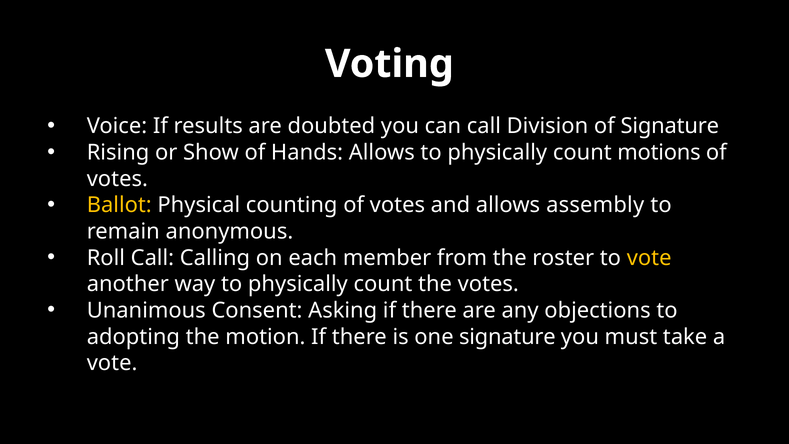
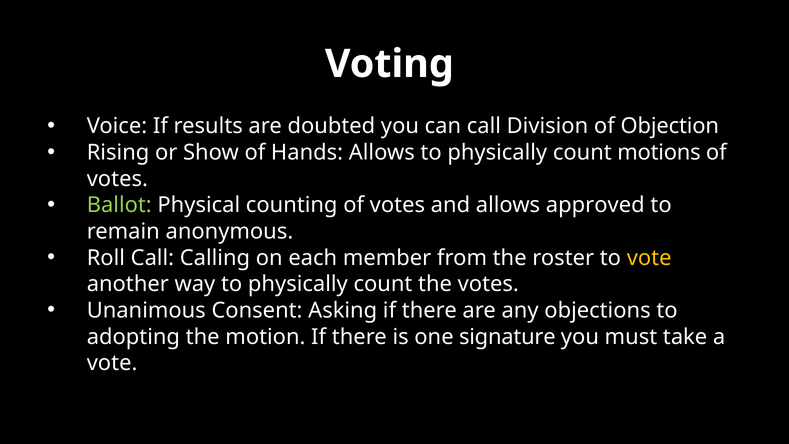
of Signature: Signature -> Objection
Ballot colour: yellow -> light green
assembly: assembly -> approved
